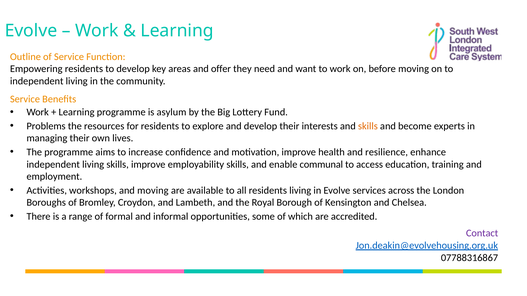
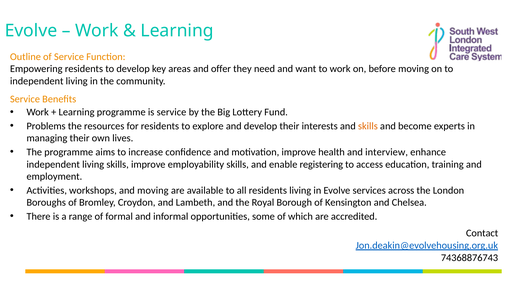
is asylum: asylum -> service
resilience: resilience -> interview
communal: communal -> registering
Contact colour: purple -> black
07788316867: 07788316867 -> 74368876743
